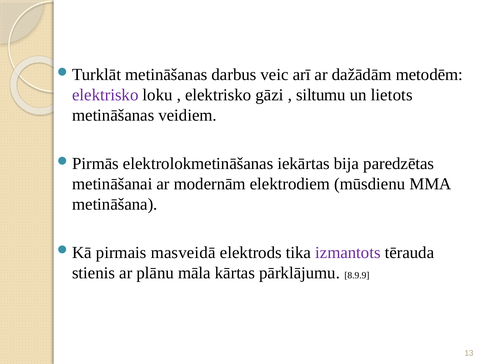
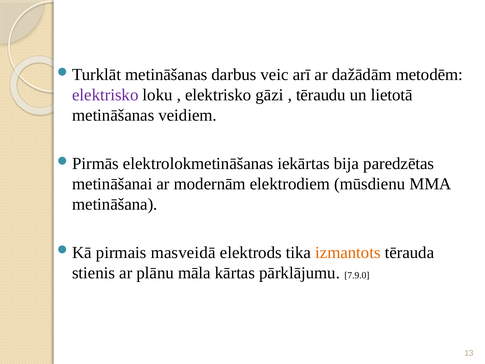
siltumu: siltumu -> tēraudu
lietots: lietots -> lietotā
izmantots colour: purple -> orange
8.9.9: 8.9.9 -> 7.9.0
